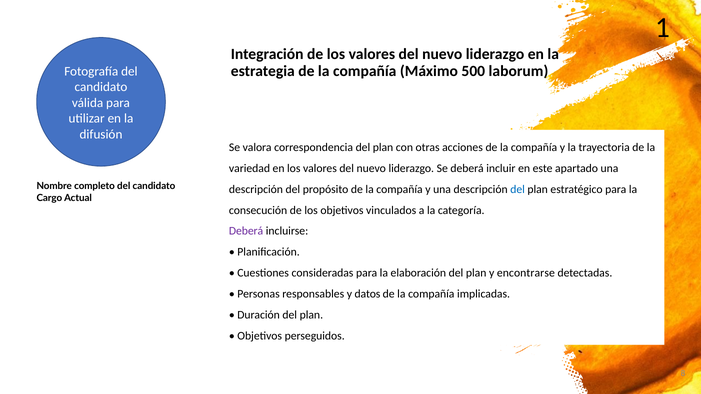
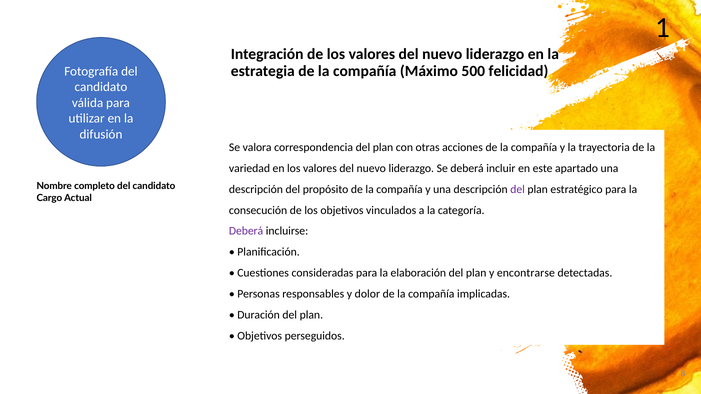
laborum: laborum -> felicidad
del at (518, 189) colour: blue -> purple
datos: datos -> dolor
